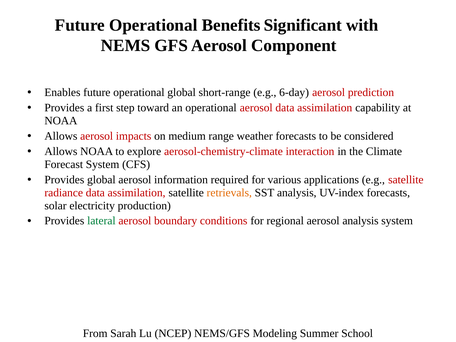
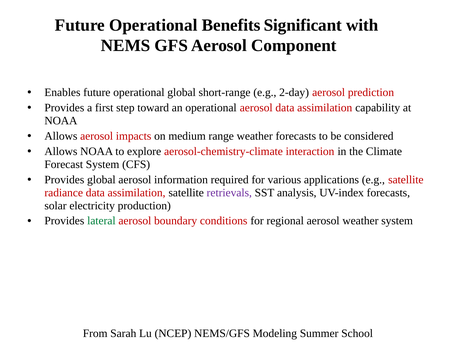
6-day: 6-day -> 2-day
retrievals colour: orange -> purple
aerosol analysis: analysis -> weather
